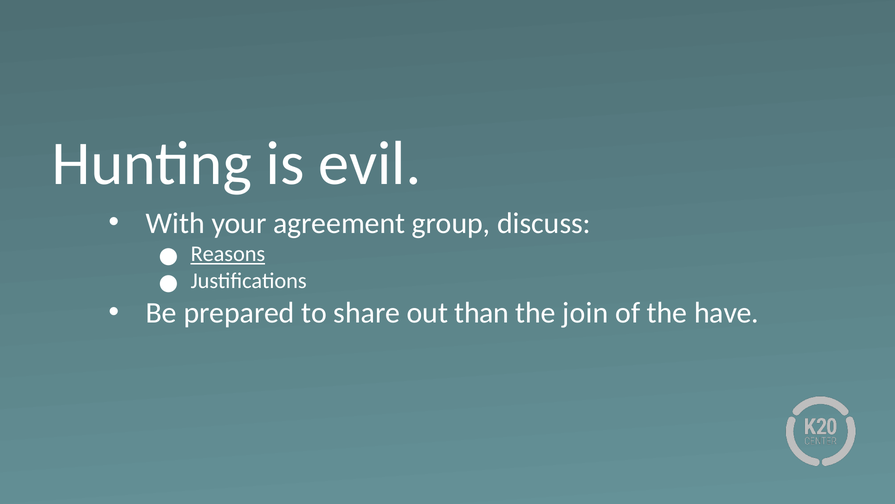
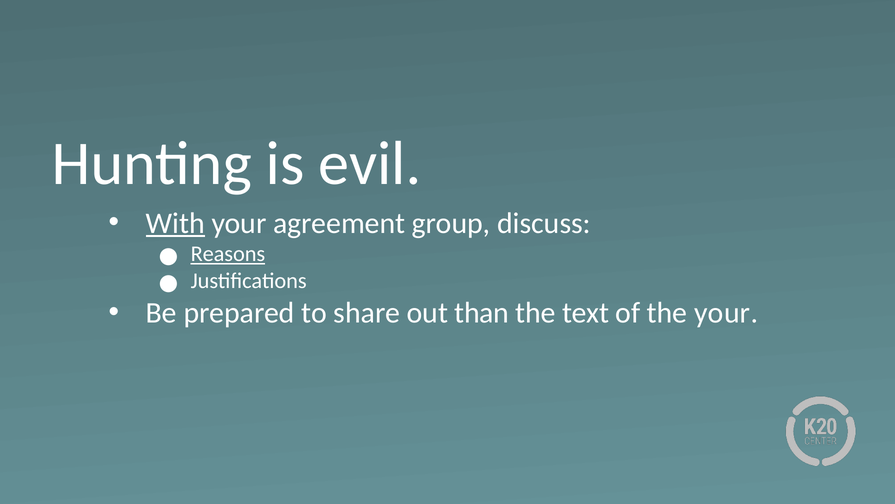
With underline: none -> present
join: join -> text
the have: have -> your
